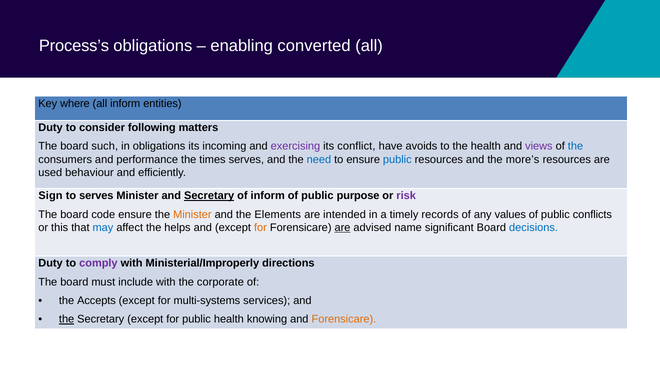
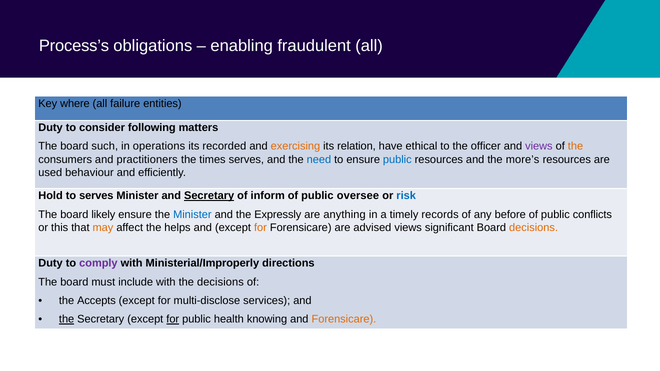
converted: converted -> fraudulent
all inform: inform -> failure
in obligations: obligations -> operations
incoming: incoming -> recorded
exercising colour: purple -> orange
conflict: conflict -> relation
avoids: avoids -> ethical
the health: health -> officer
the at (575, 146) colour: blue -> orange
performance: performance -> practitioners
Sign: Sign -> Hold
purpose: purpose -> oversee
risk colour: purple -> blue
code: code -> likely
Minister at (192, 215) colour: orange -> blue
Elements: Elements -> Expressly
intended: intended -> anything
values: values -> before
may colour: blue -> orange
are at (343, 228) underline: present -> none
advised name: name -> views
decisions at (534, 228) colour: blue -> orange
the corporate: corporate -> decisions
multi-systems: multi-systems -> multi-disclose
for at (173, 320) underline: none -> present
